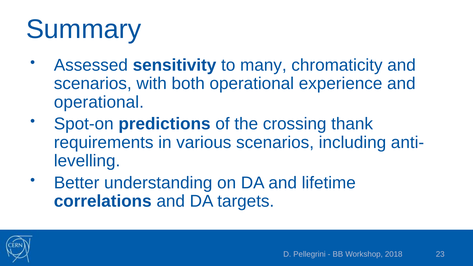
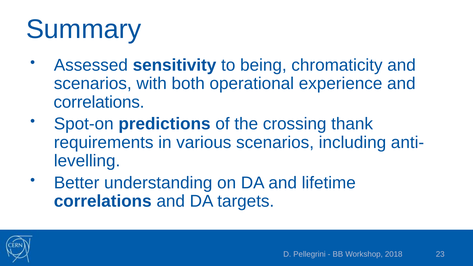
many: many -> being
operational at (99, 102): operational -> correlations
